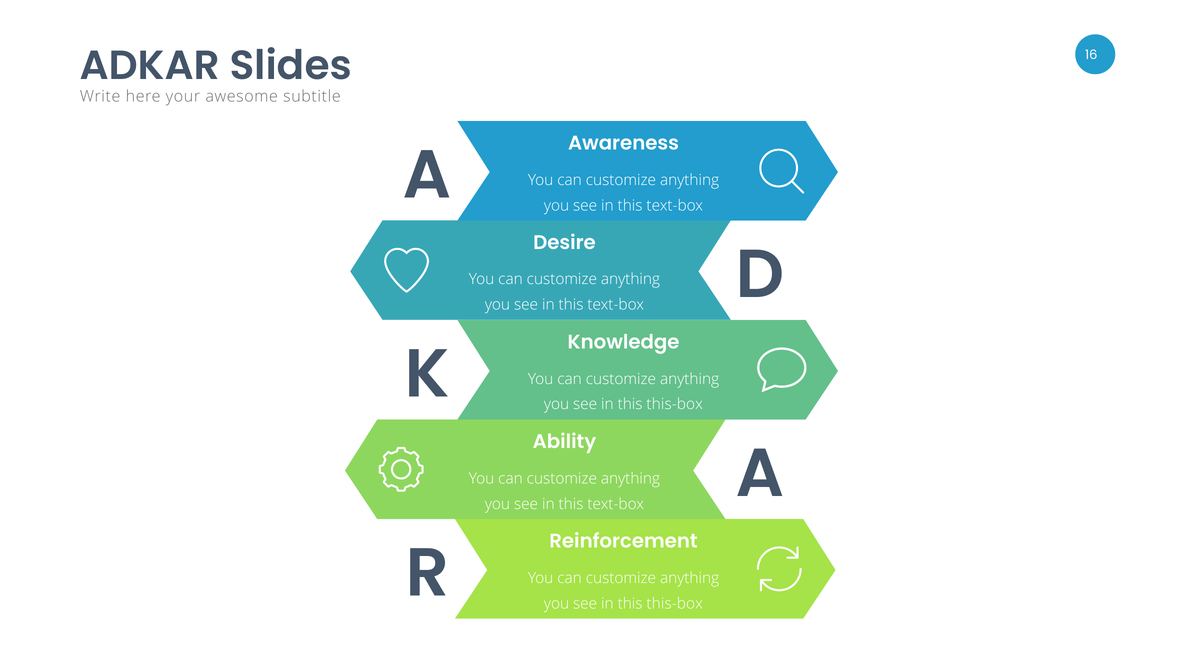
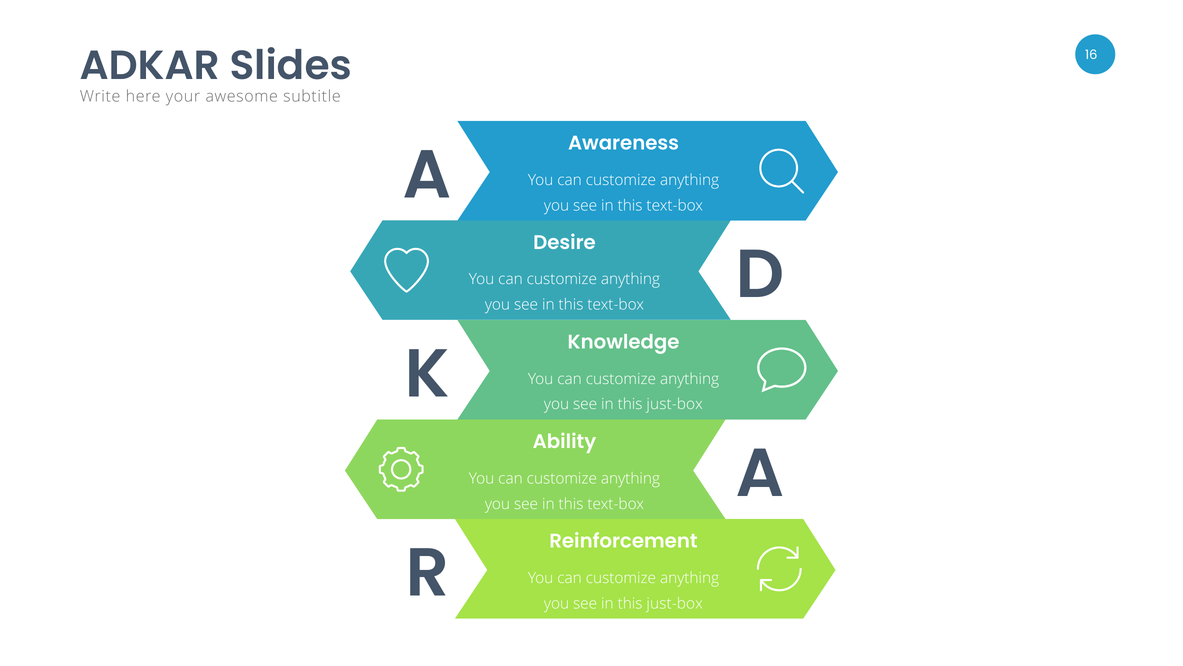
this-box at (675, 404): this-box -> just-box
this-box at (675, 603): this-box -> just-box
